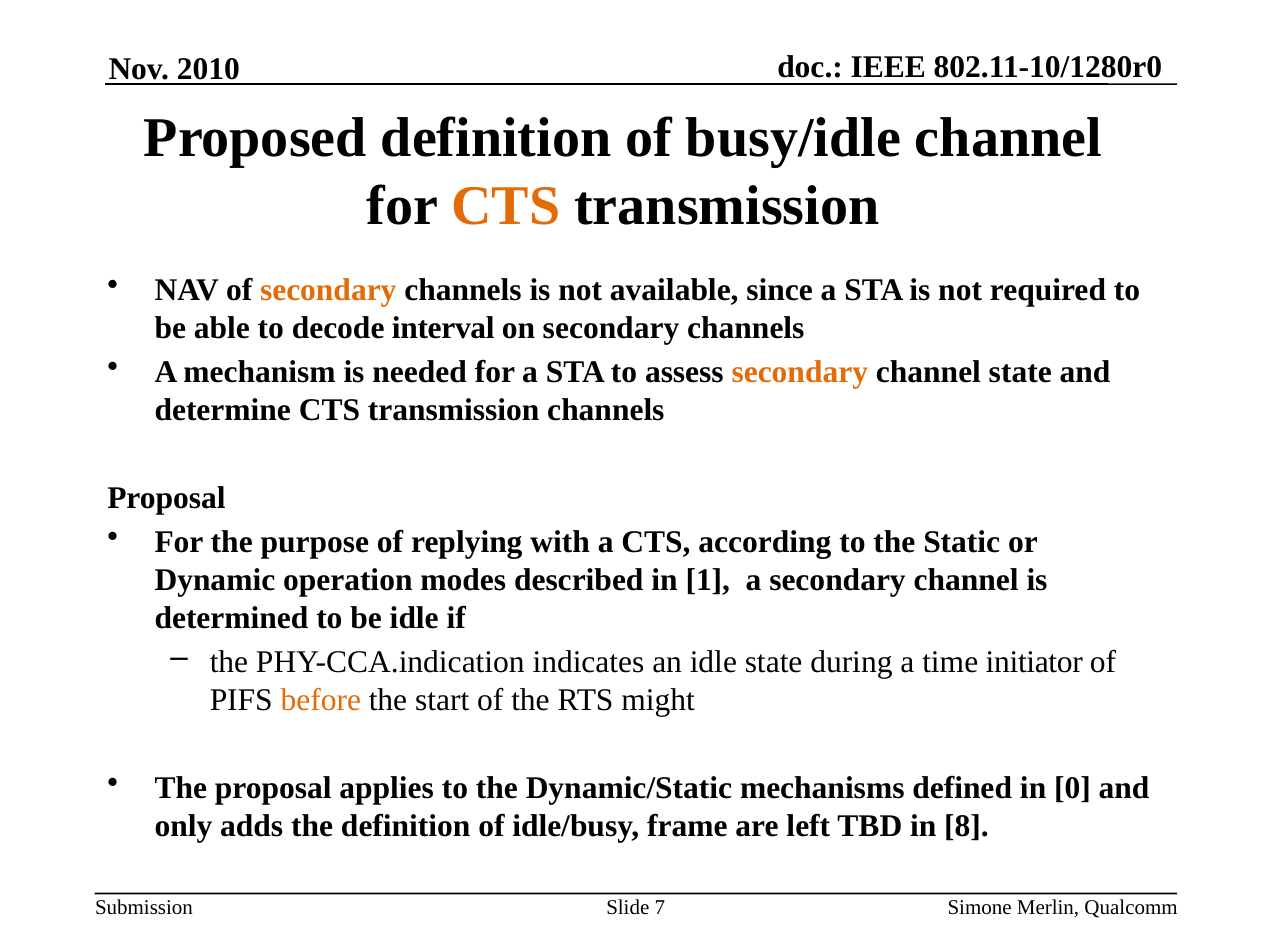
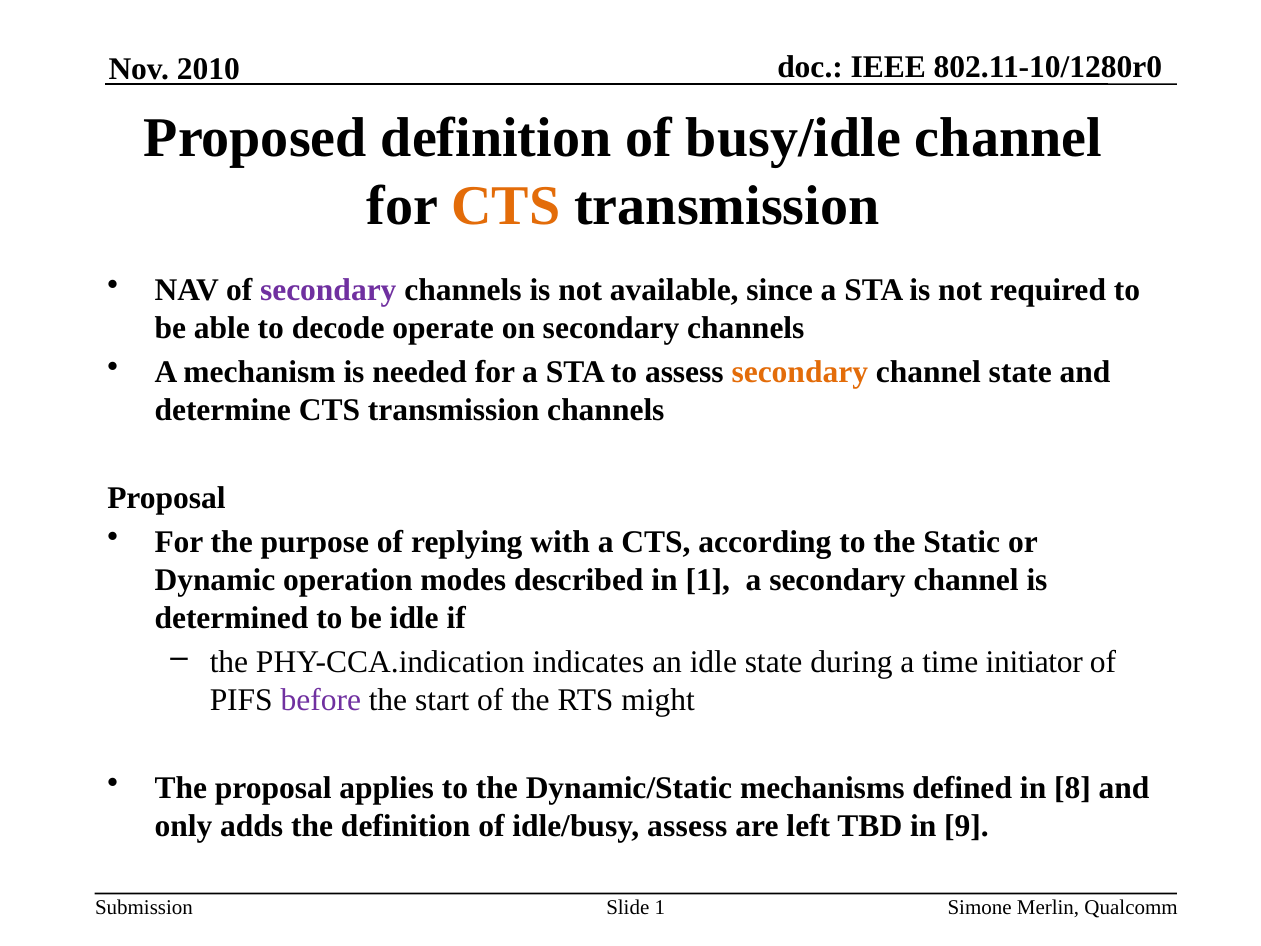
secondary at (328, 290) colour: orange -> purple
interval: interval -> operate
before colour: orange -> purple
0: 0 -> 8
idle/busy frame: frame -> assess
8: 8 -> 9
Slide 7: 7 -> 1
